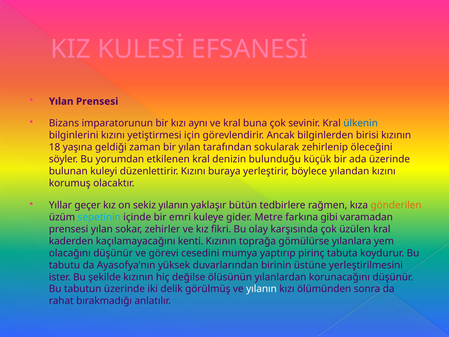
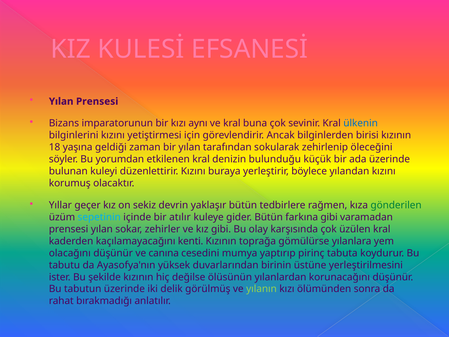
sekiz yılanın: yılanın -> devrin
gönderilen colour: orange -> green
emri: emri -> atılır
gider Metre: Metre -> Bütün
kız fikri: fikri -> gibi
görevi: görevi -> canına
yılanın at (261, 289) colour: white -> light green
